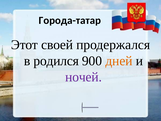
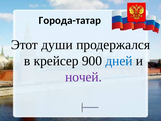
своей: своей -> души
родился: родился -> крейсер
дней colour: orange -> blue
